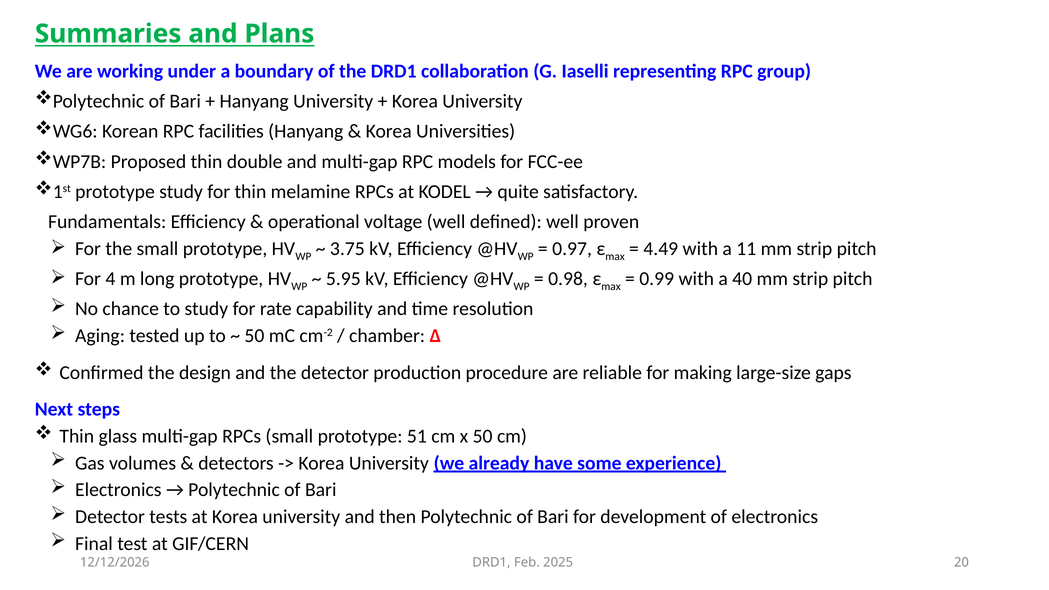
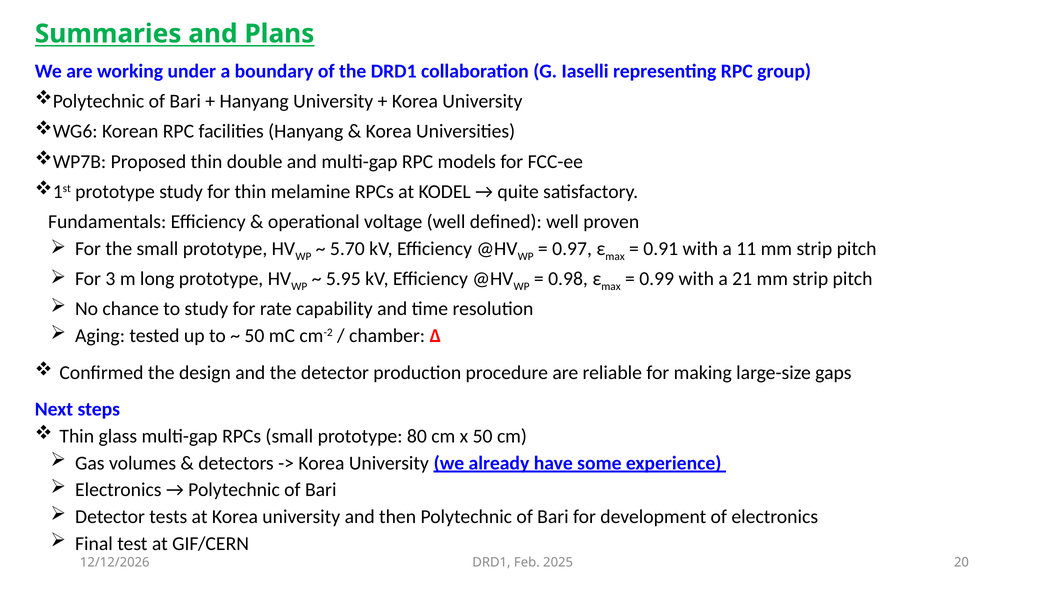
3.75: 3.75 -> 5.70
4.49: 4.49 -> 0.91
4: 4 -> 3
40: 40 -> 21
51: 51 -> 80
